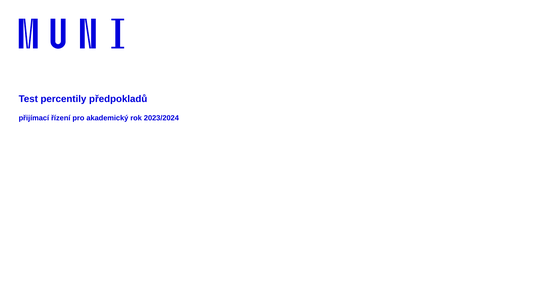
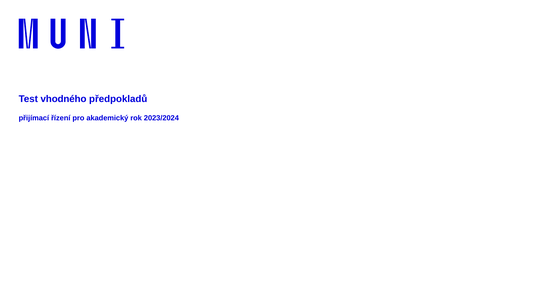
percentily: percentily -> vhodného
